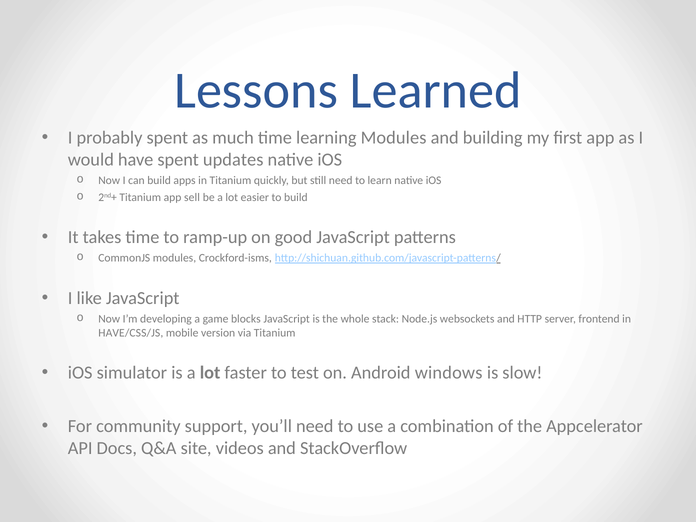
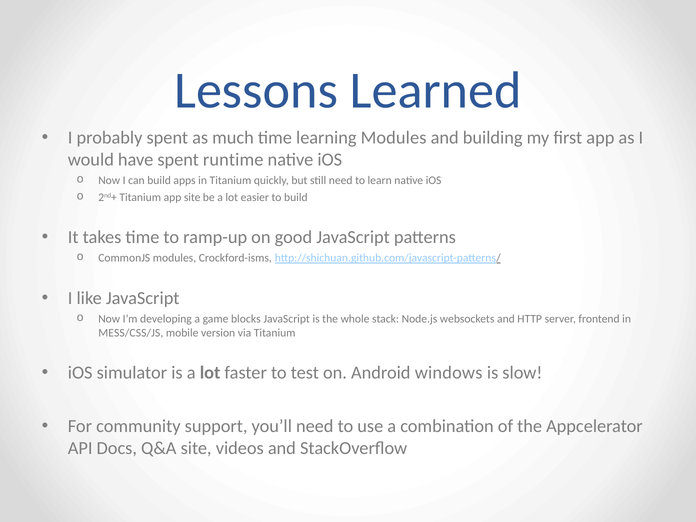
updates: updates -> runtime
app sell: sell -> site
HAVE/CSS/JS: HAVE/CSS/JS -> MESS/CSS/JS
